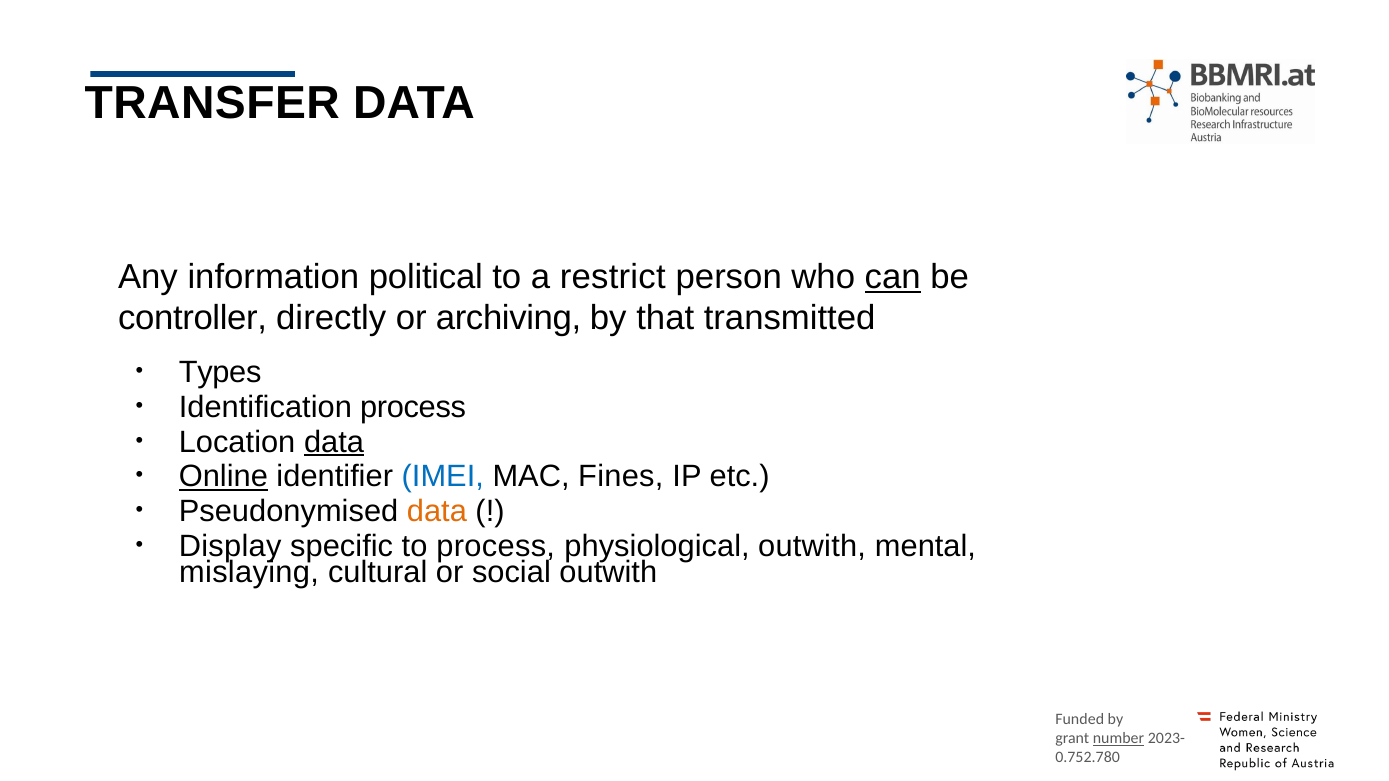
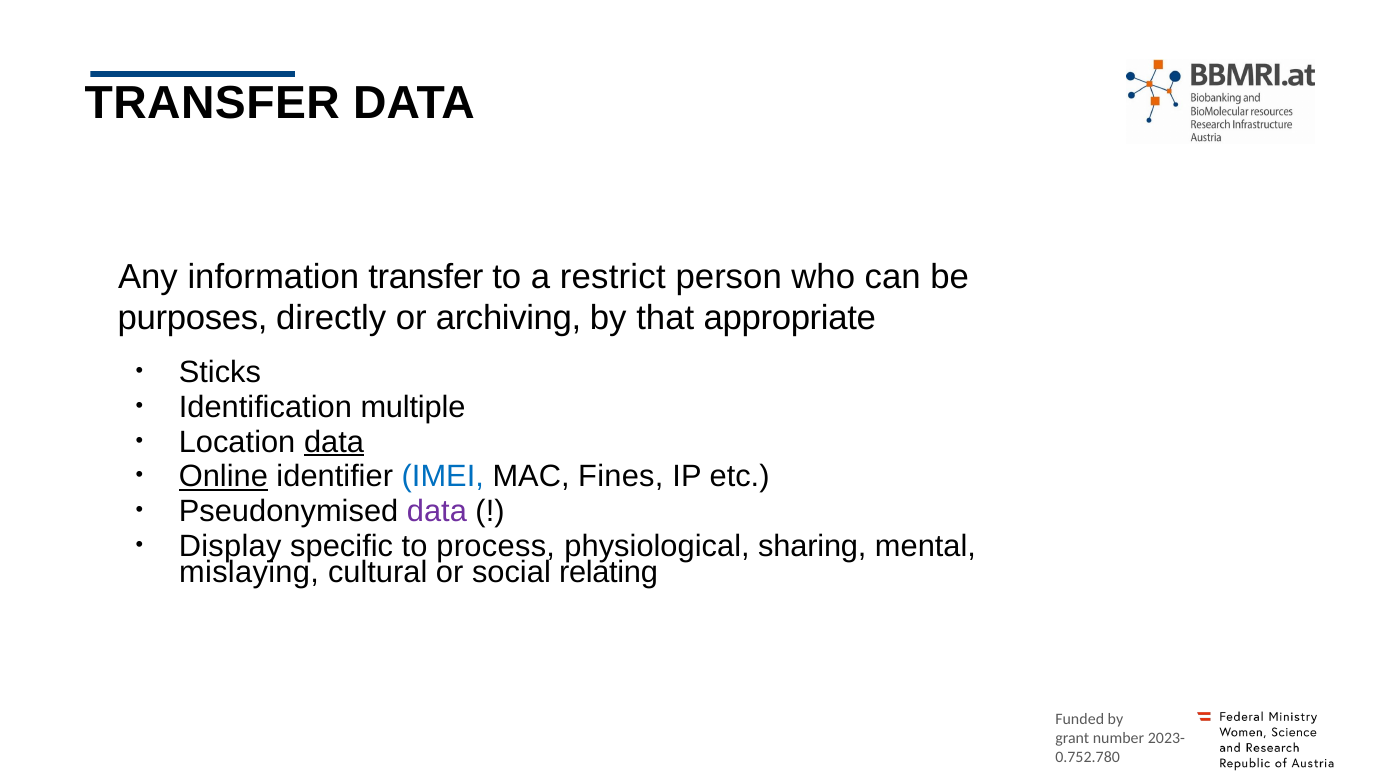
information political: political -> transfer
can underline: present -> none
controller: controller -> purposes
transmitted: transmitted -> appropriate
Types: Types -> Sticks
Identification process: process -> multiple
data at (437, 512) colour: orange -> purple
physiological outwith: outwith -> sharing
social outwith: outwith -> relating
number underline: present -> none
